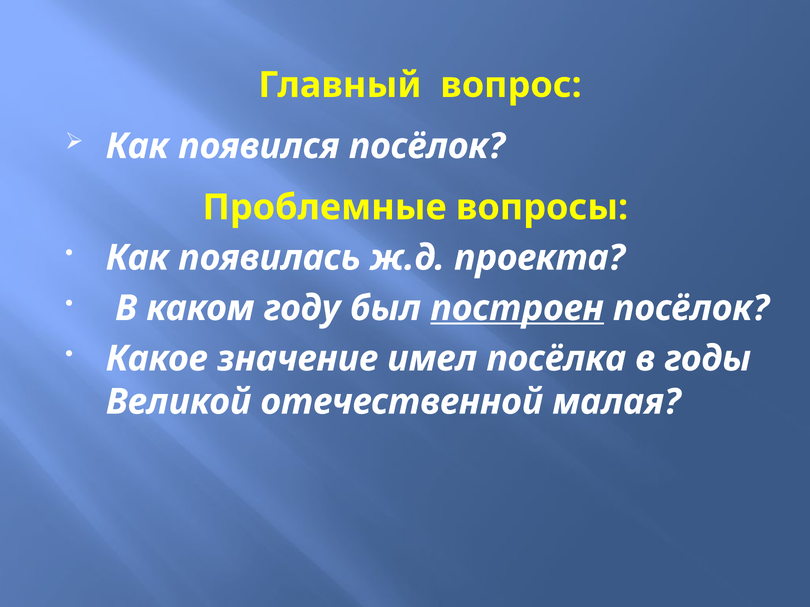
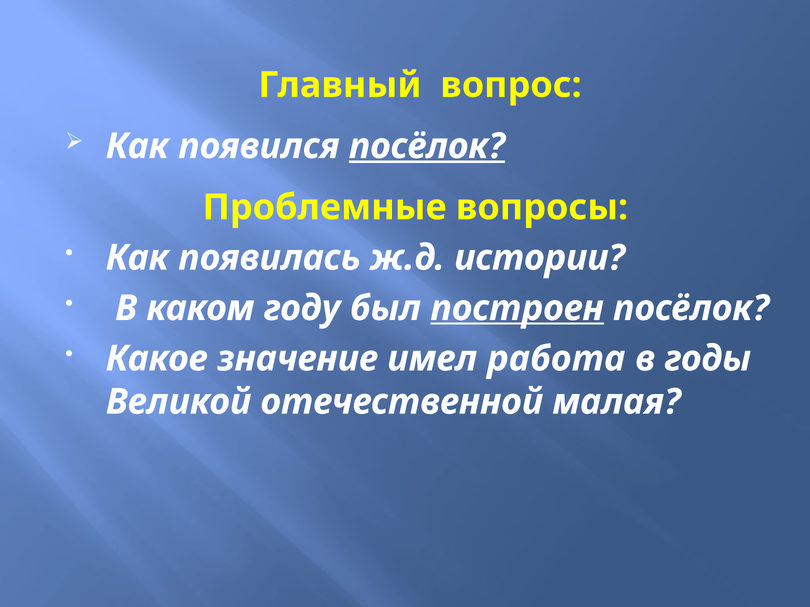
посёлок at (427, 146) underline: none -> present
проекта: проекта -> истории
посёлка: посёлка -> работа
